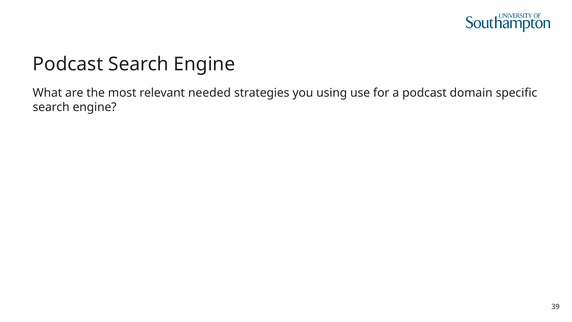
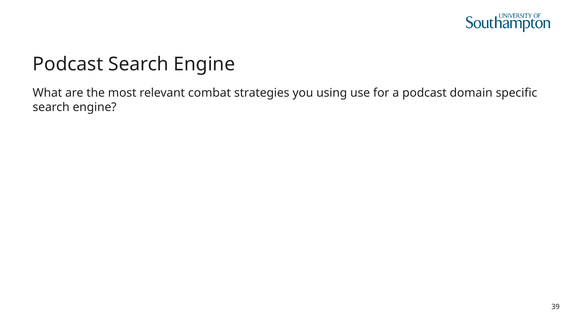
needed: needed -> combat
